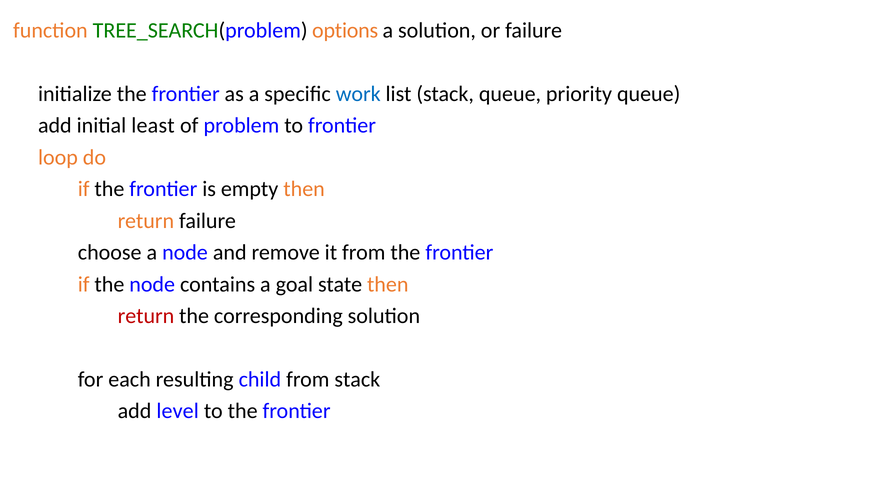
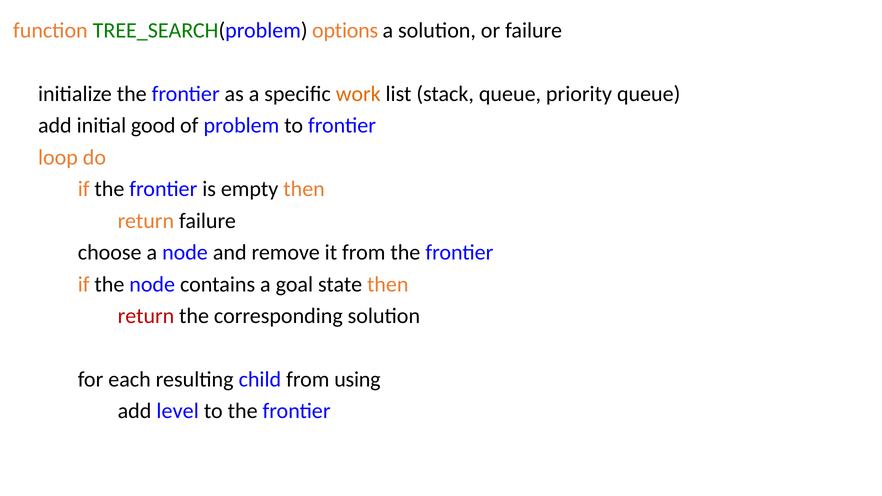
work colour: blue -> orange
least: least -> good
from stack: stack -> using
